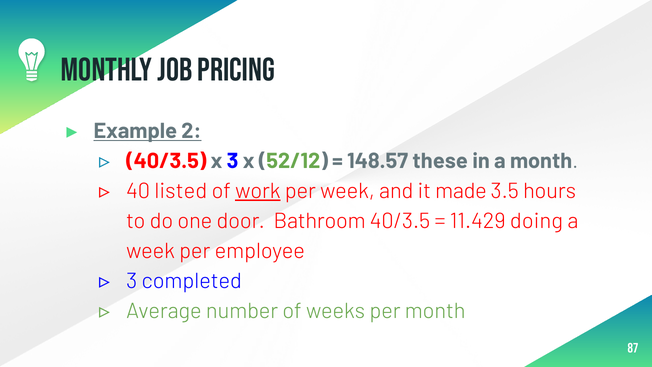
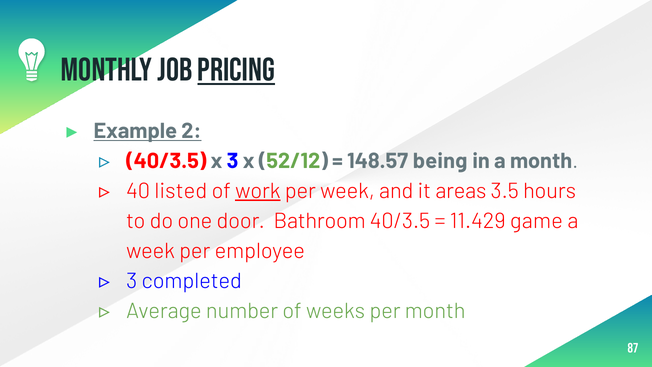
pricing underline: none -> present
these: these -> being
made: made -> areas
doing: doing -> game
